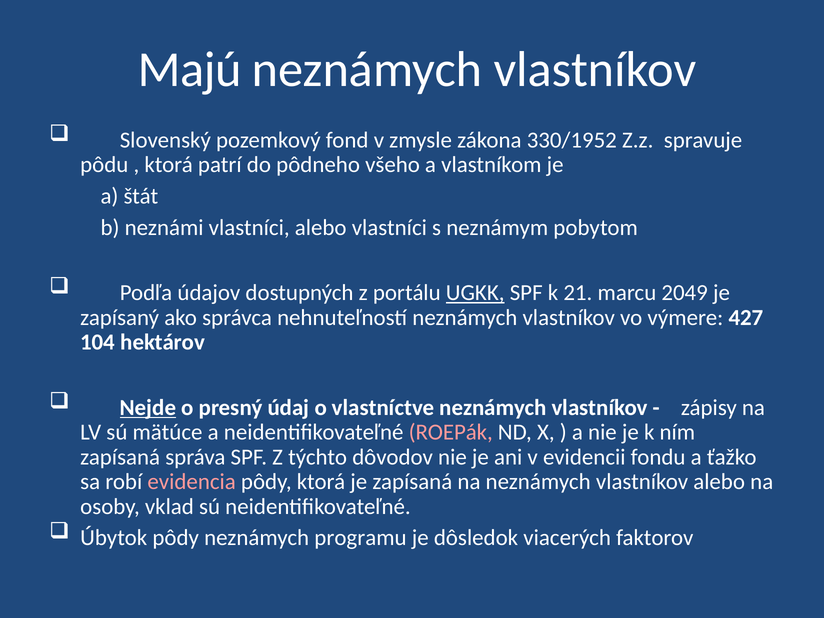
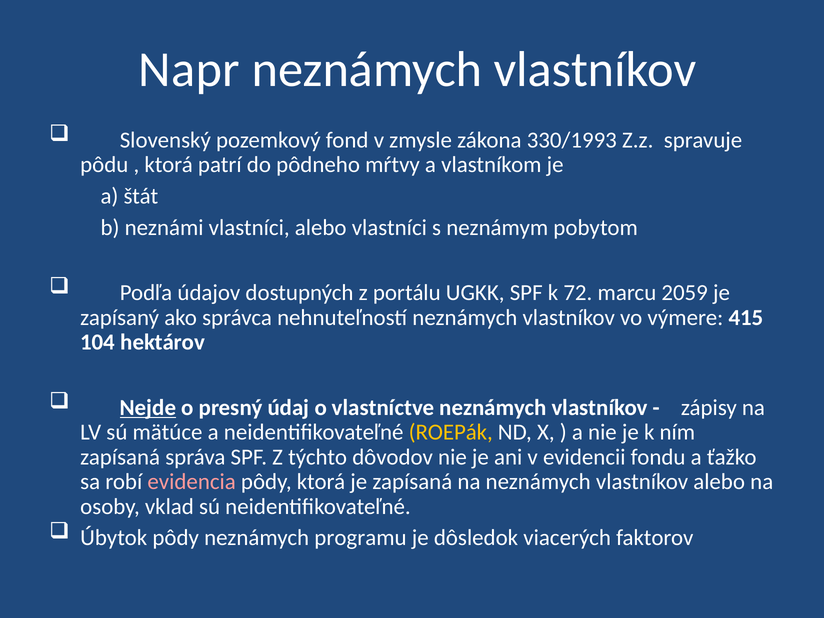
Majú: Majú -> Napr
330/1952: 330/1952 -> 330/1993
všeho: všeho -> mŕtvy
UGKK underline: present -> none
21: 21 -> 72
2049: 2049 -> 2059
427: 427 -> 415
ROEPák colour: pink -> yellow
